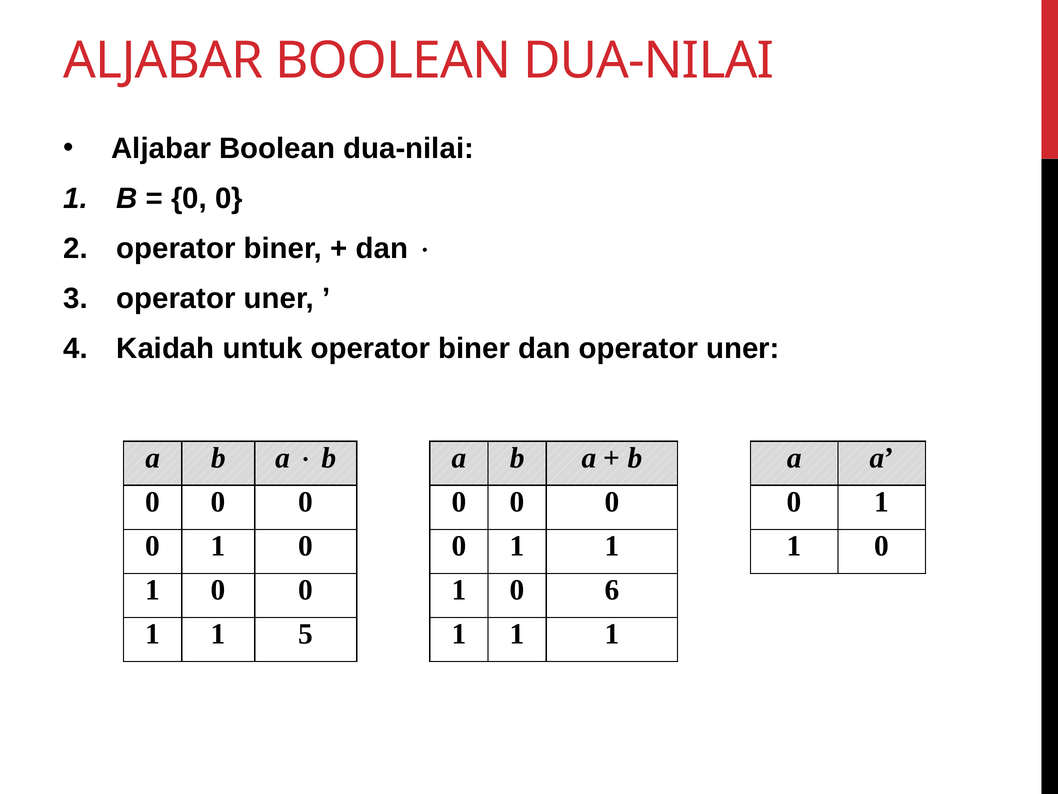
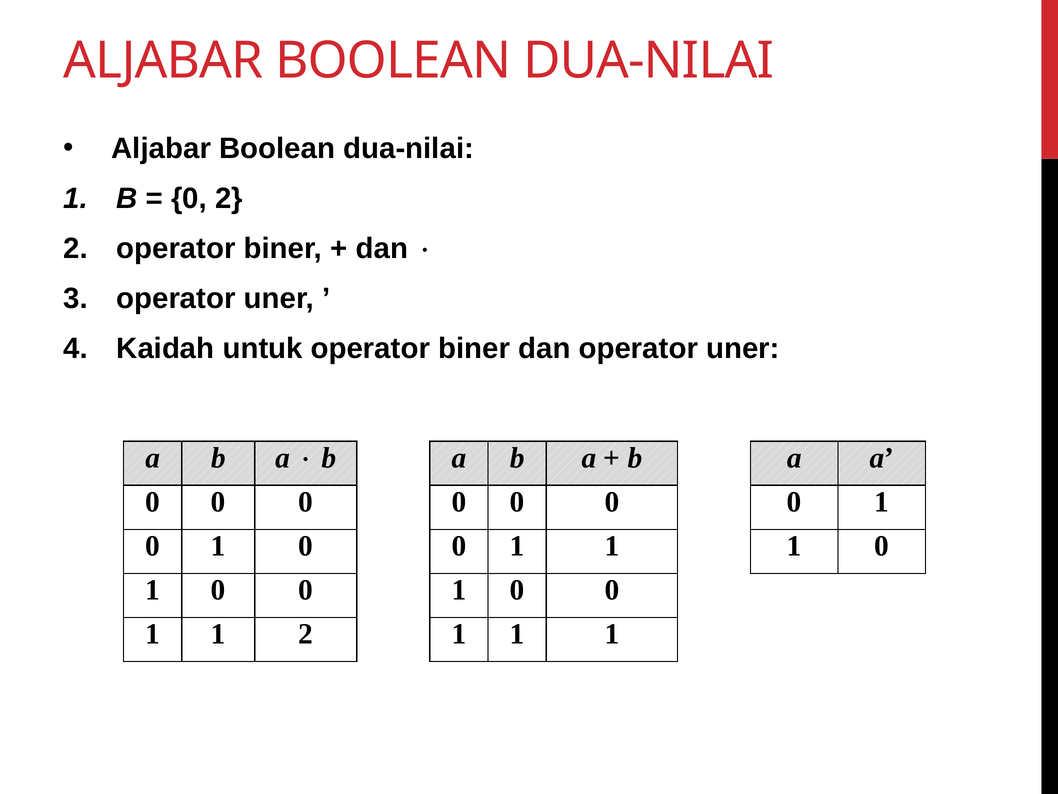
0 at (229, 198): 0 -> 2
6 at (612, 590): 6 -> 0
1 5: 5 -> 2
